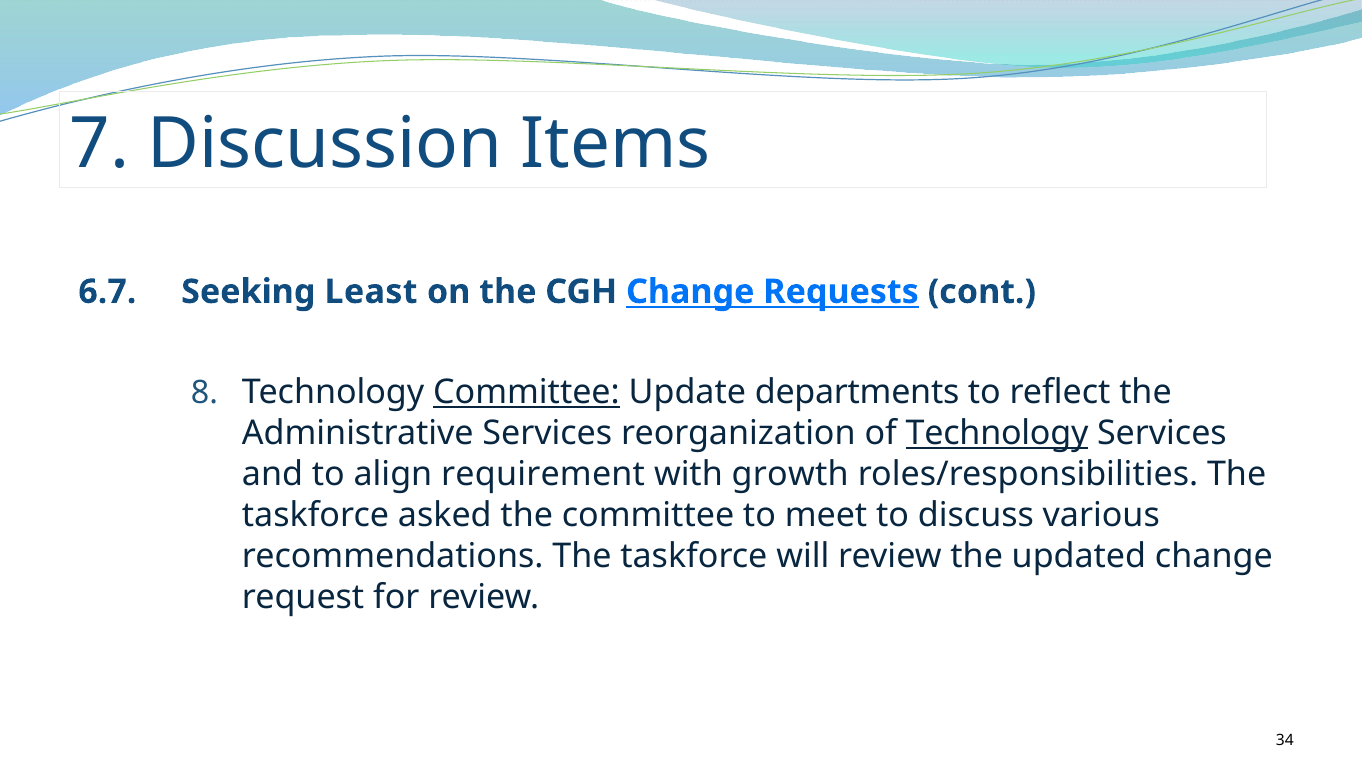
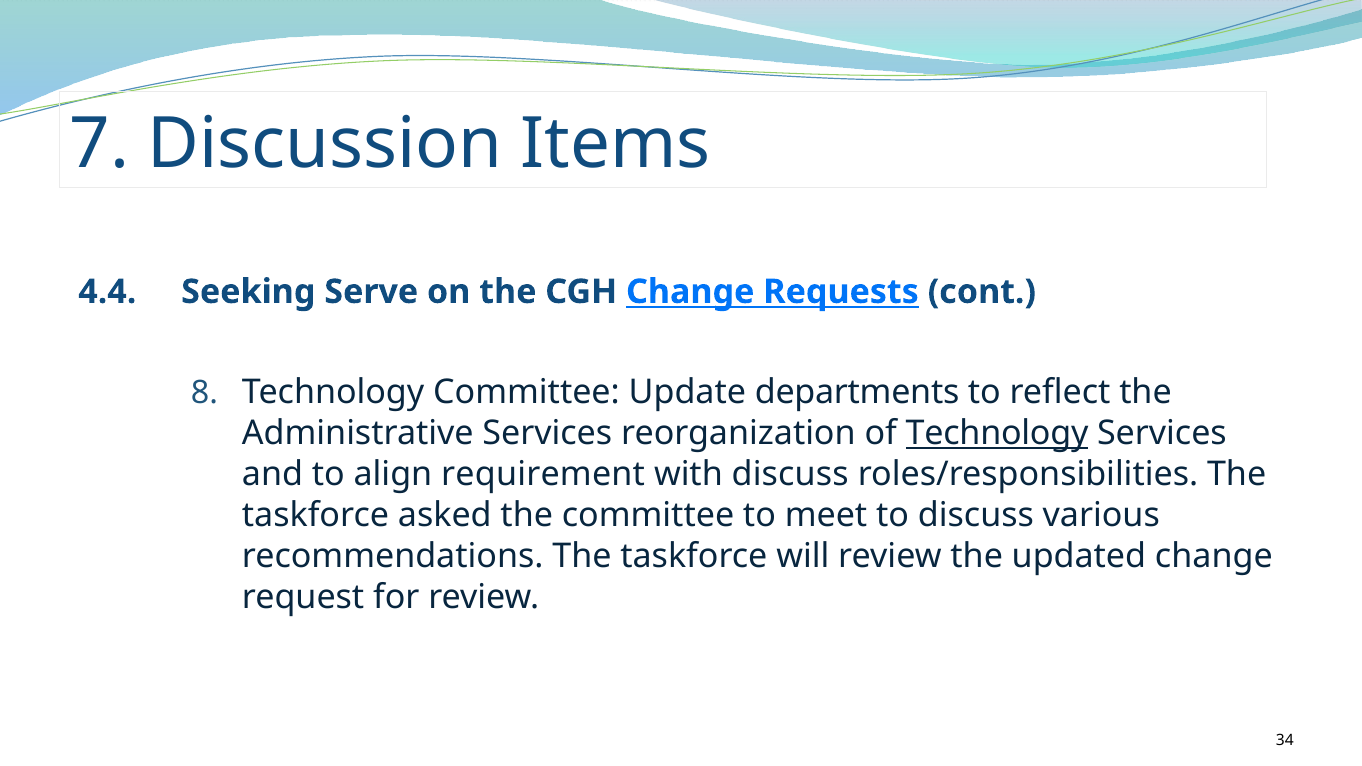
6.7: 6.7 -> 4.4
Least: Least -> Serve
Committee at (526, 393) underline: present -> none
with growth: growth -> discuss
